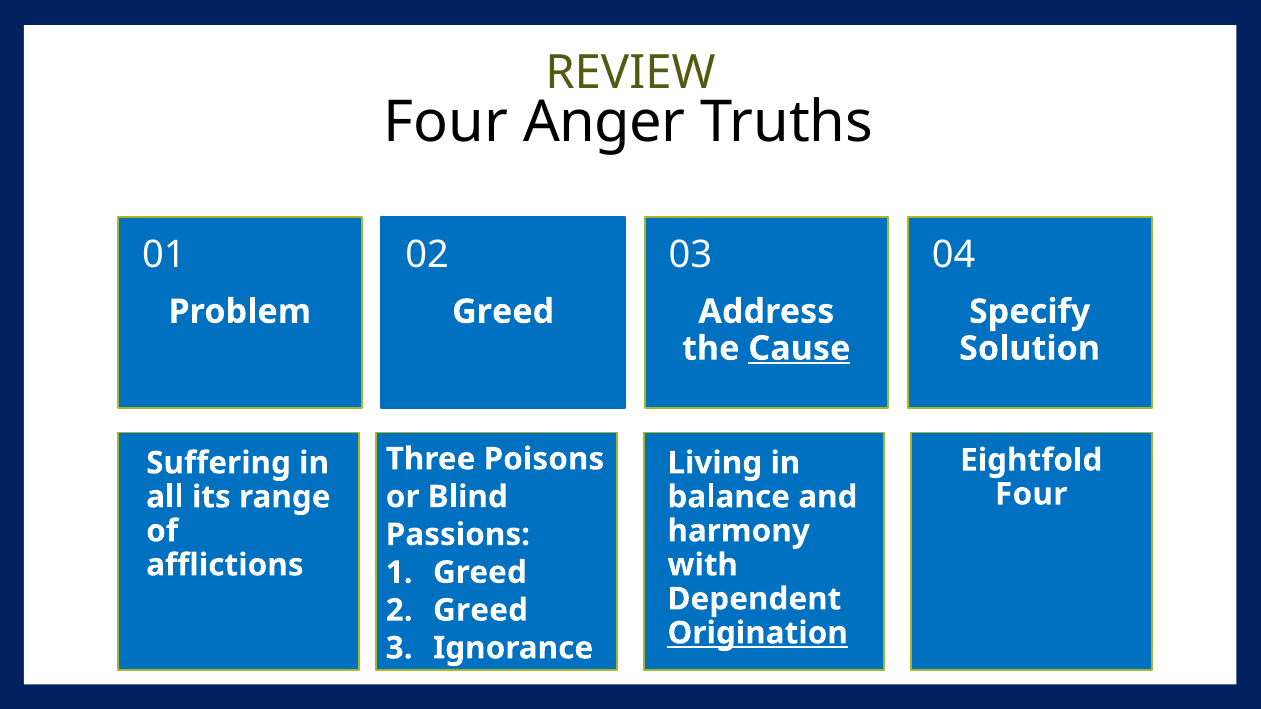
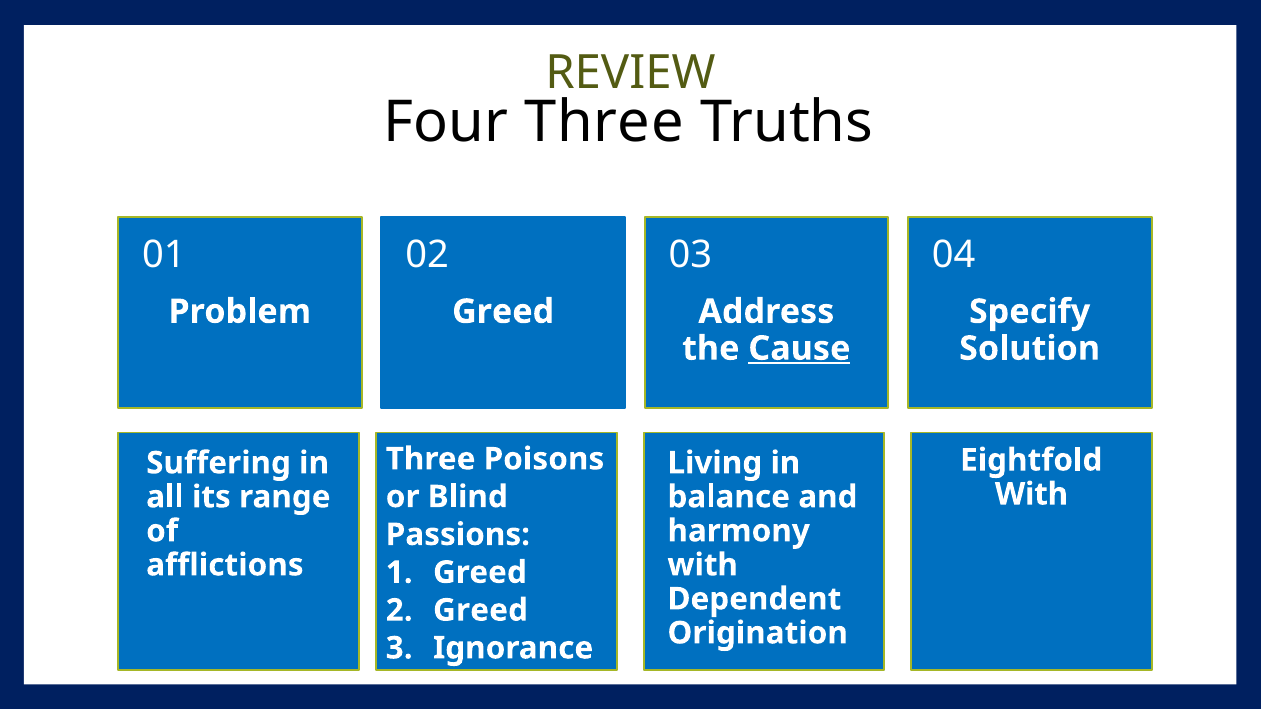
Four Anger: Anger -> Three
Four at (1031, 494): Four -> With
Origination underline: present -> none
